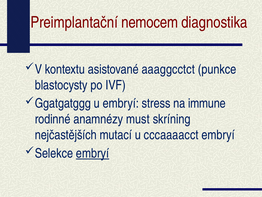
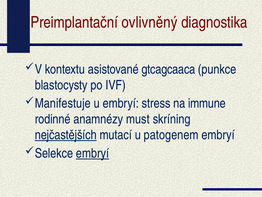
nemocem: nemocem -> ovlivněný
aaaggcctct: aaaggcctct -> gtcagcaaca
Ggatgatggg: Ggatgatggg -> Manifestuje
nejčastějších underline: none -> present
cccaaaacct: cccaaaacct -> patogenem
